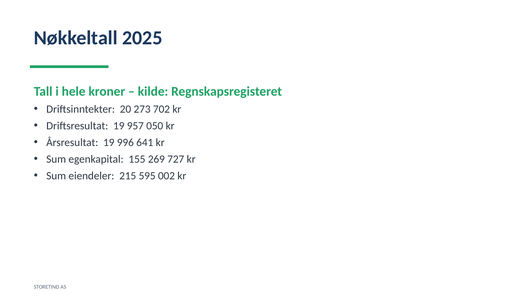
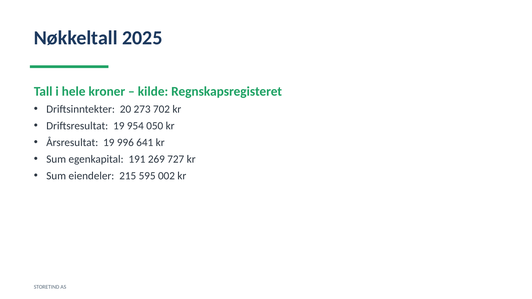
957: 957 -> 954
155: 155 -> 191
